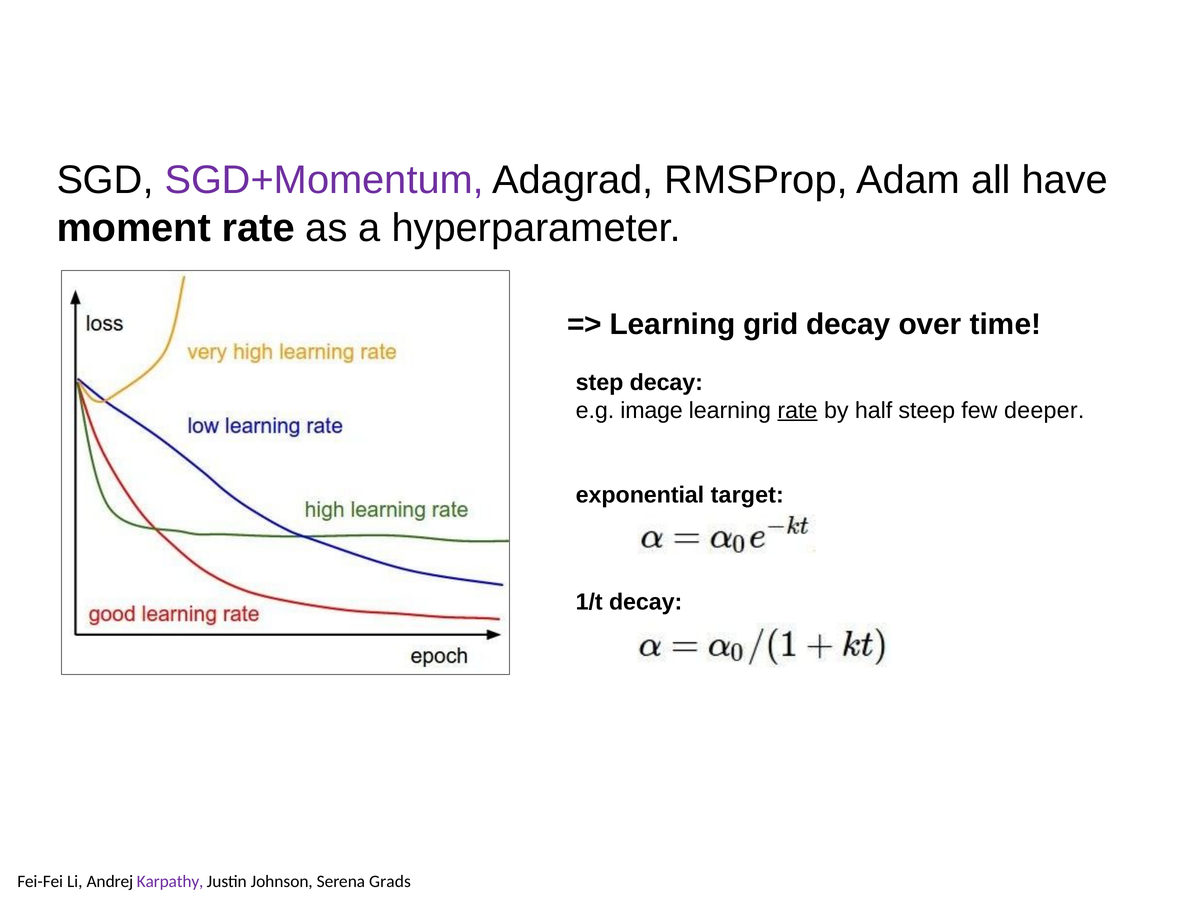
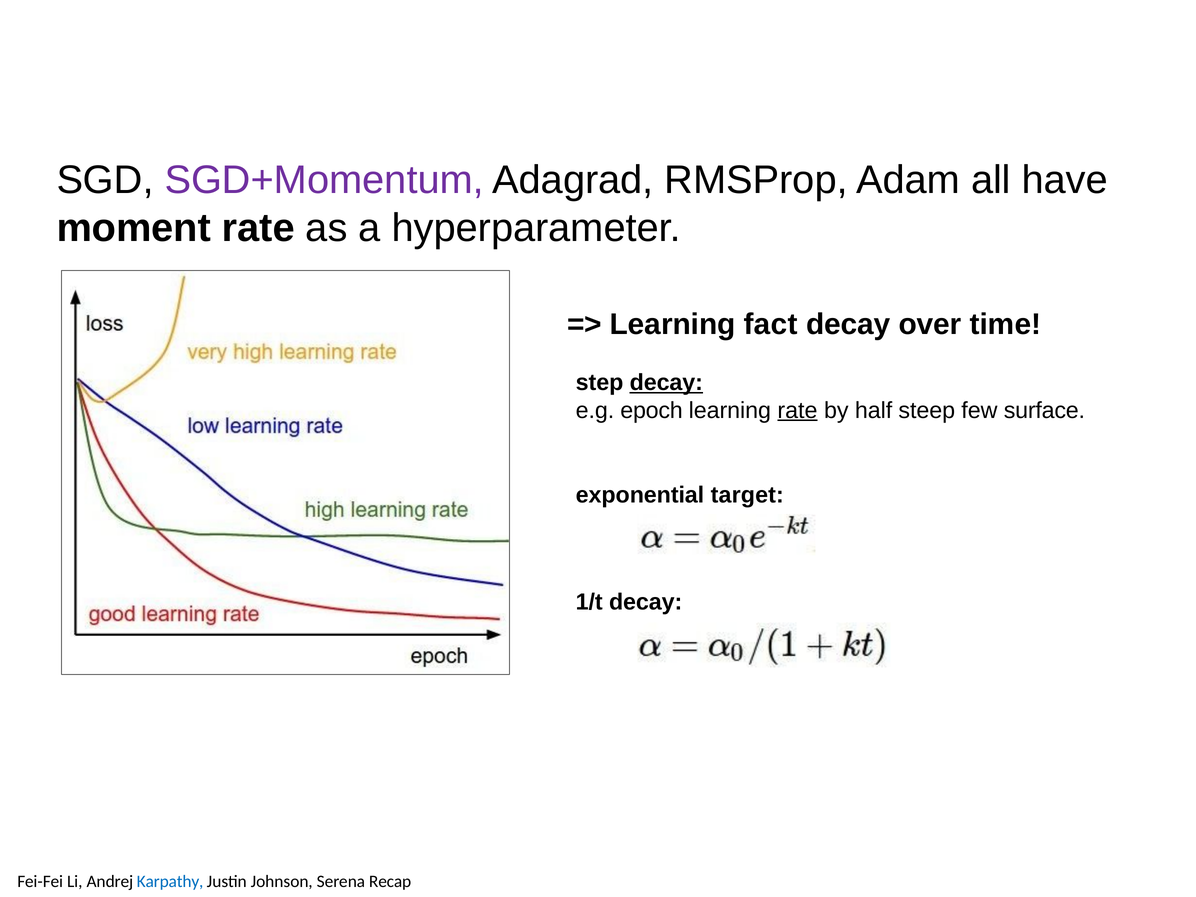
grid: grid -> fact
decay at (666, 383) underline: none -> present
image: image -> epoch
deeper: deeper -> surface
Karpathy colour: purple -> blue
Grads: Grads -> Recap
